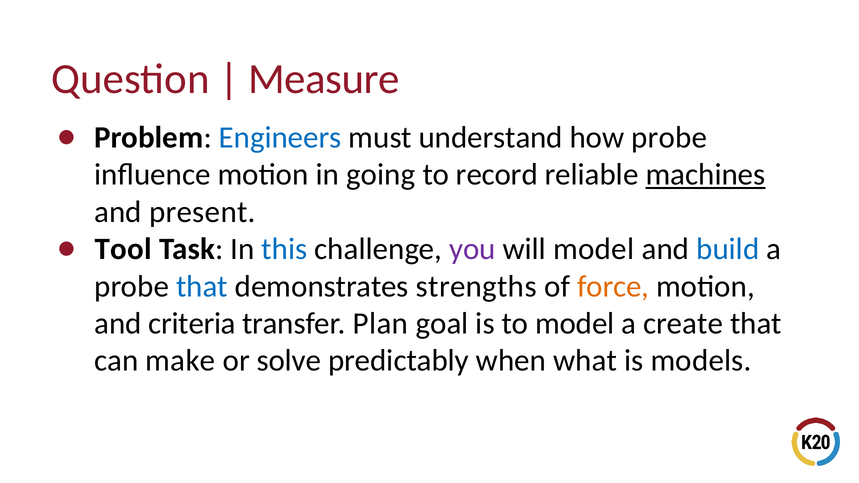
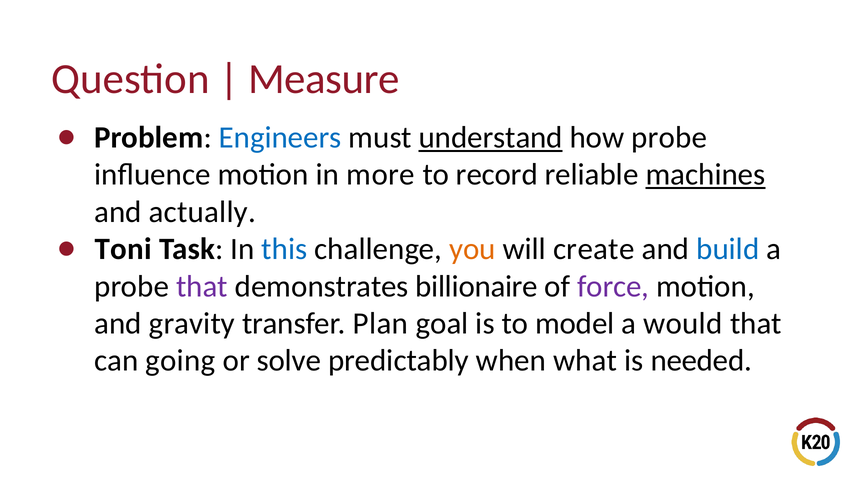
understand underline: none -> present
going: going -> more
present: present -> actually
Tool: Tool -> Toni
you colour: purple -> orange
will model: model -> create
that at (202, 286) colour: blue -> purple
strengths: strengths -> billionaire
force colour: orange -> purple
criteria: criteria -> gravity
create: create -> would
make: make -> going
models: models -> needed
